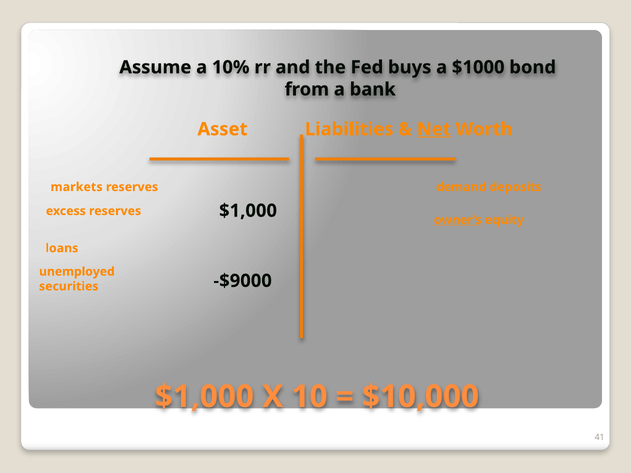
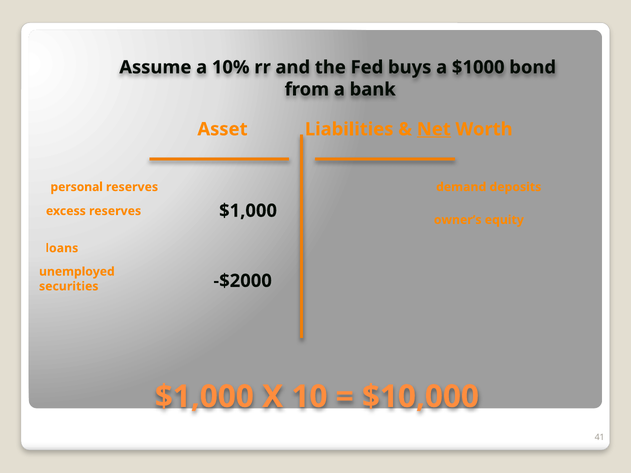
markets: markets -> personal
owner’s underline: present -> none
-$9000: -$9000 -> -$2000
